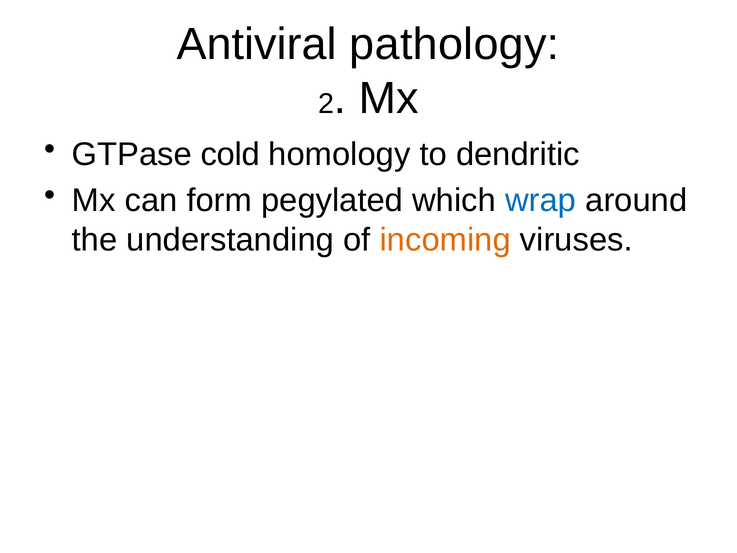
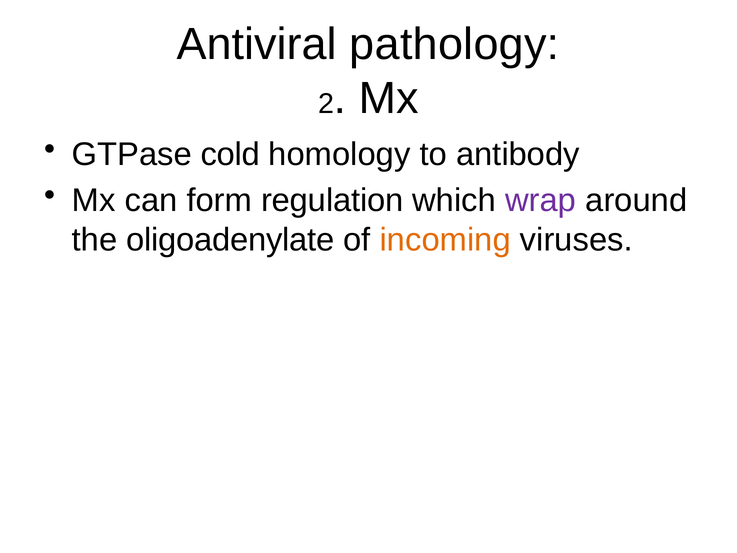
dendritic: dendritic -> antibody
pegylated: pegylated -> regulation
wrap colour: blue -> purple
understanding: understanding -> oligoadenylate
